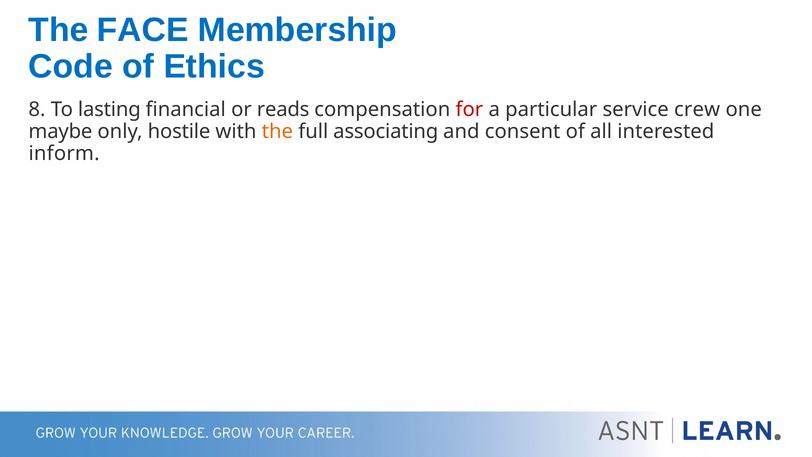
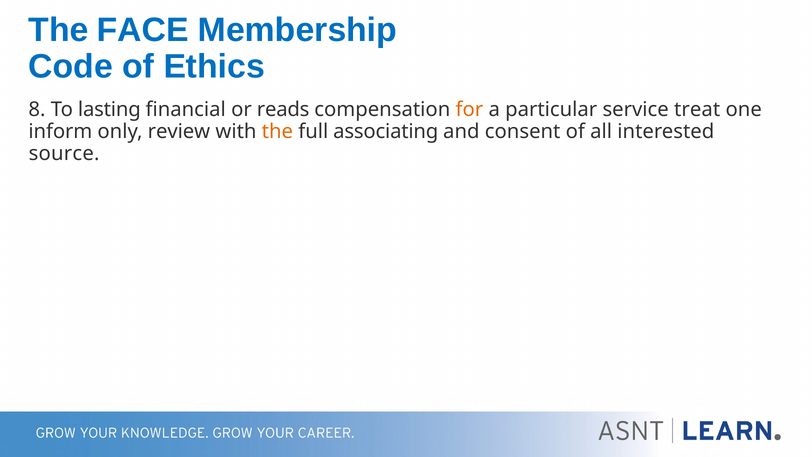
for colour: red -> orange
crew: crew -> treat
maybe: maybe -> inform
hostile: hostile -> review
inform: inform -> source
